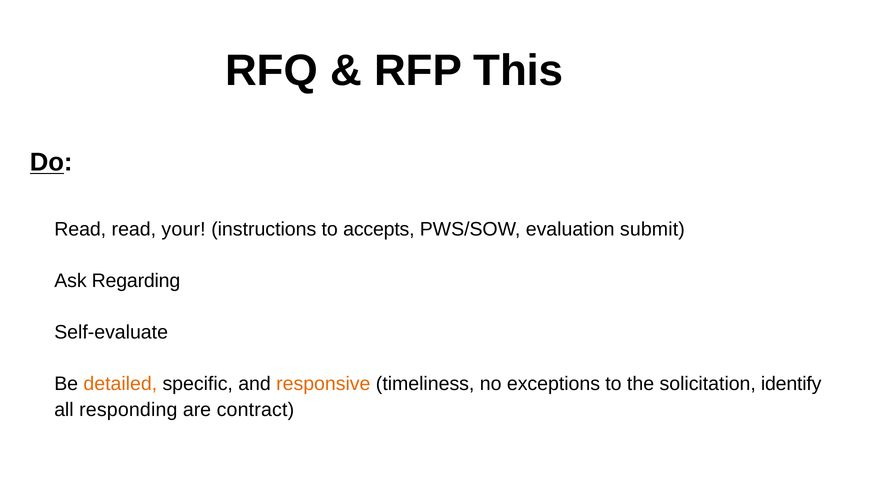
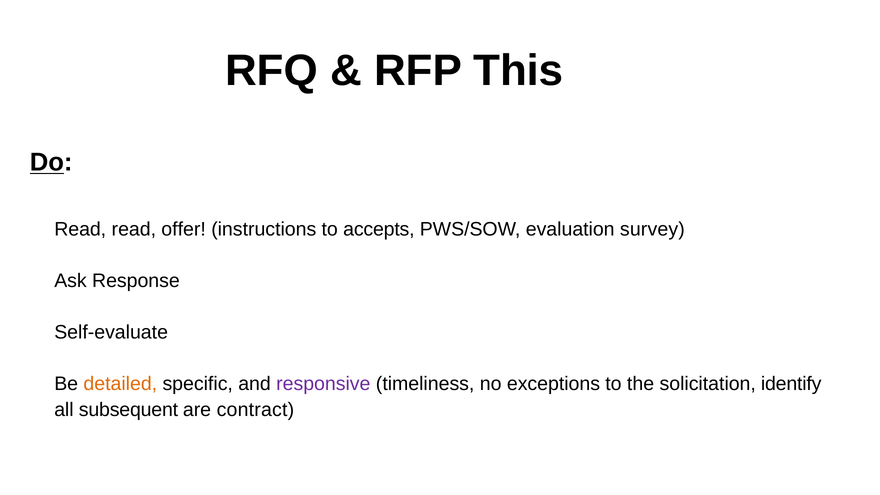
your: your -> offer
submit: submit -> survey
Regarding: Regarding -> Response
responsive colour: orange -> purple
responding: responding -> subsequent
